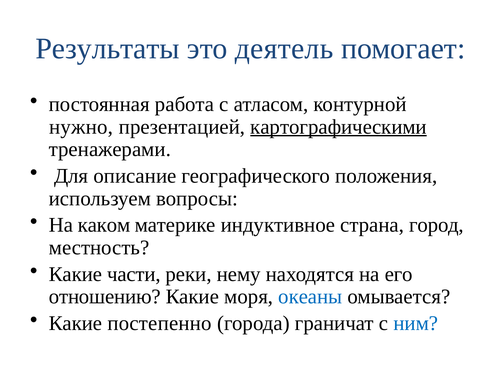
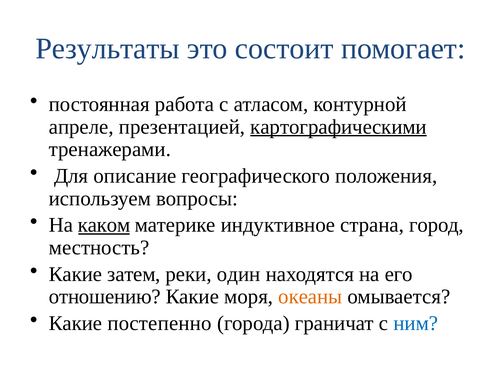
деятель: деятель -> состоит
нужно: нужно -> апреле
каком underline: none -> present
части: части -> затем
нему: нему -> один
океаны colour: blue -> orange
